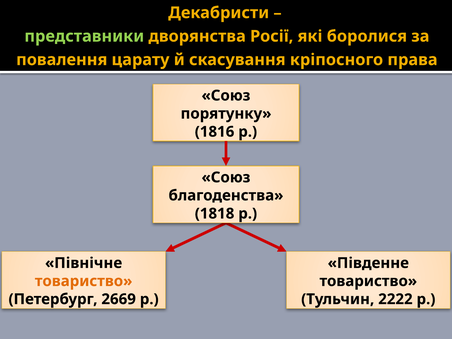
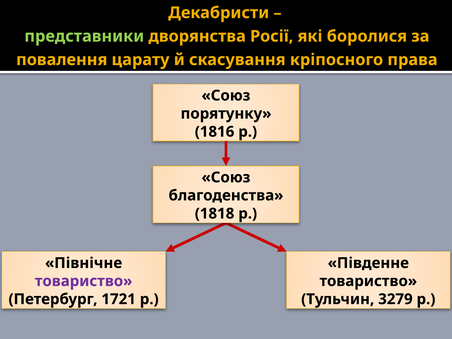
товариство at (84, 281) colour: orange -> purple
2669: 2669 -> 1721
2222: 2222 -> 3279
